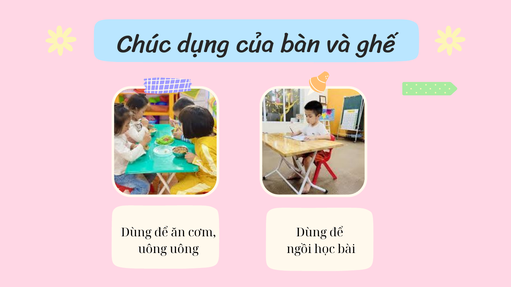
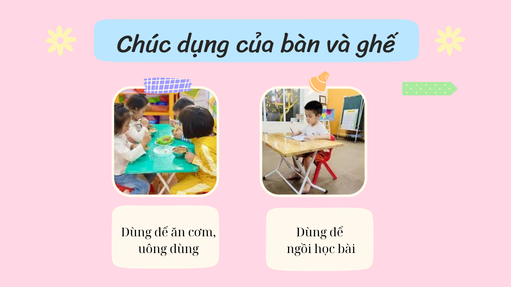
uông uông: uông -> dùng
